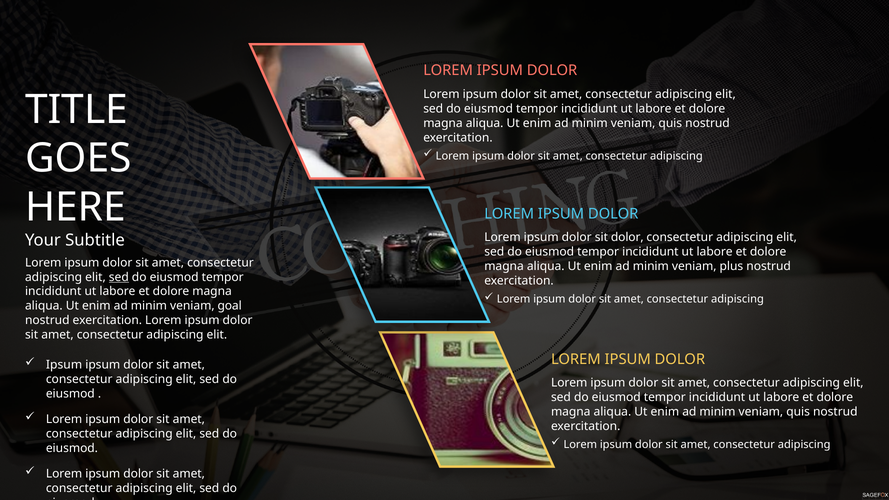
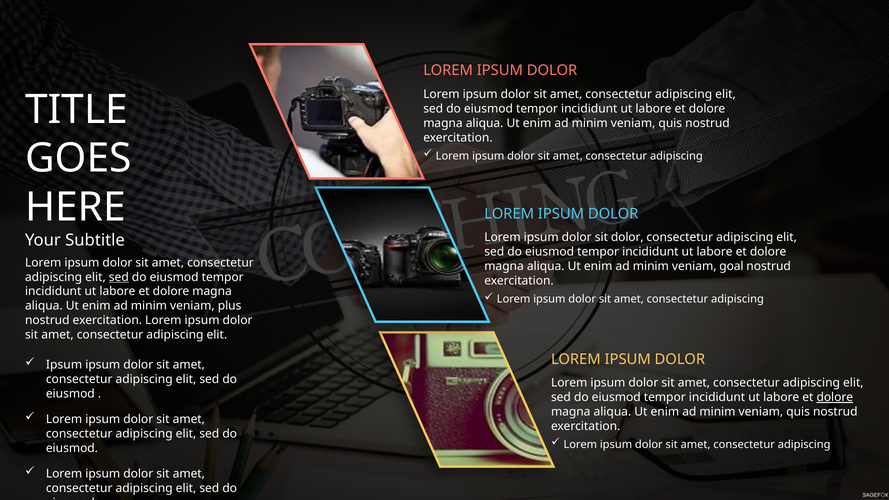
plus: plus -> goal
goal: goal -> plus
dolore at (835, 397) underline: none -> present
